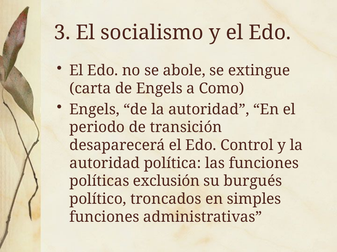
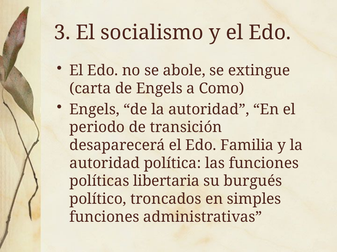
Control: Control -> Familia
exclusión: exclusión -> libertaria
